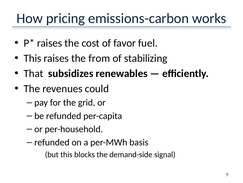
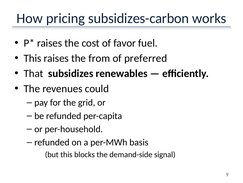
emissions-carbon: emissions-carbon -> subsidizes-carbon
stabilizing: stabilizing -> preferred
